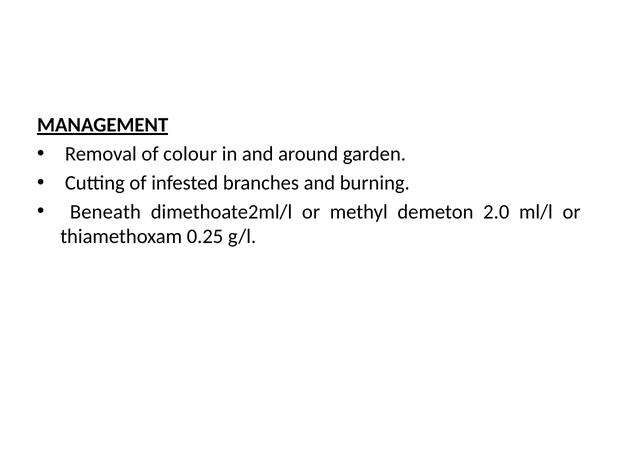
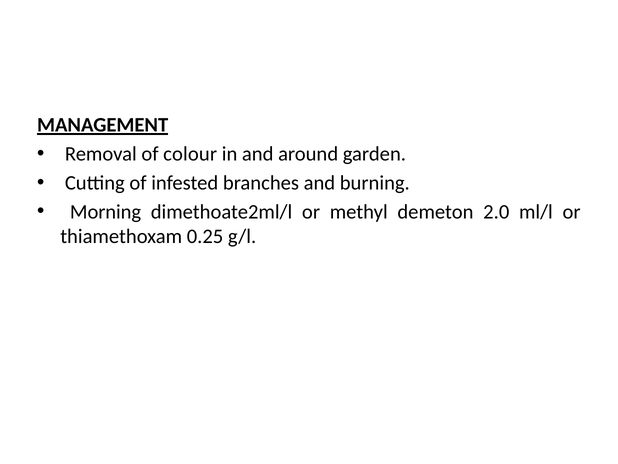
Beneath: Beneath -> Morning
